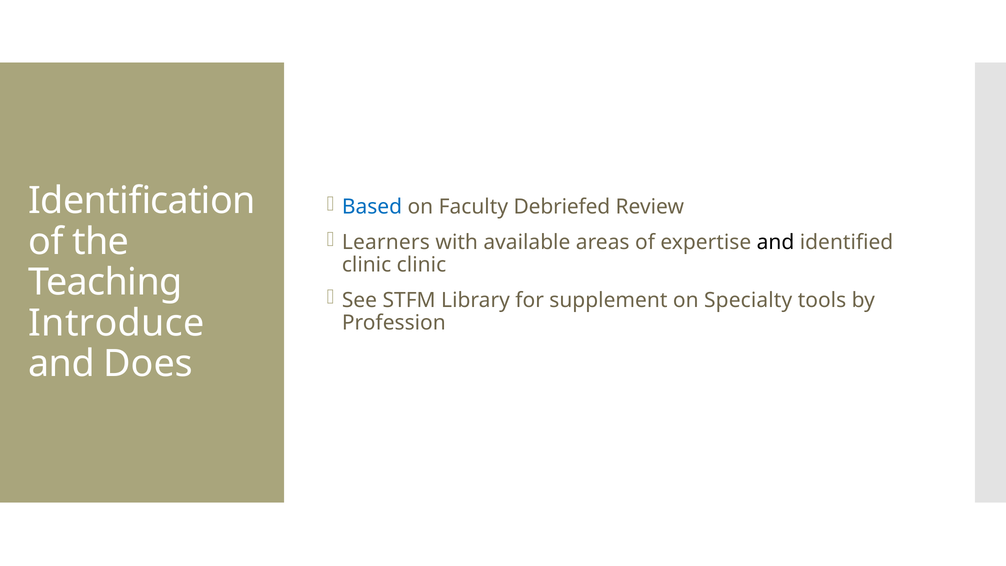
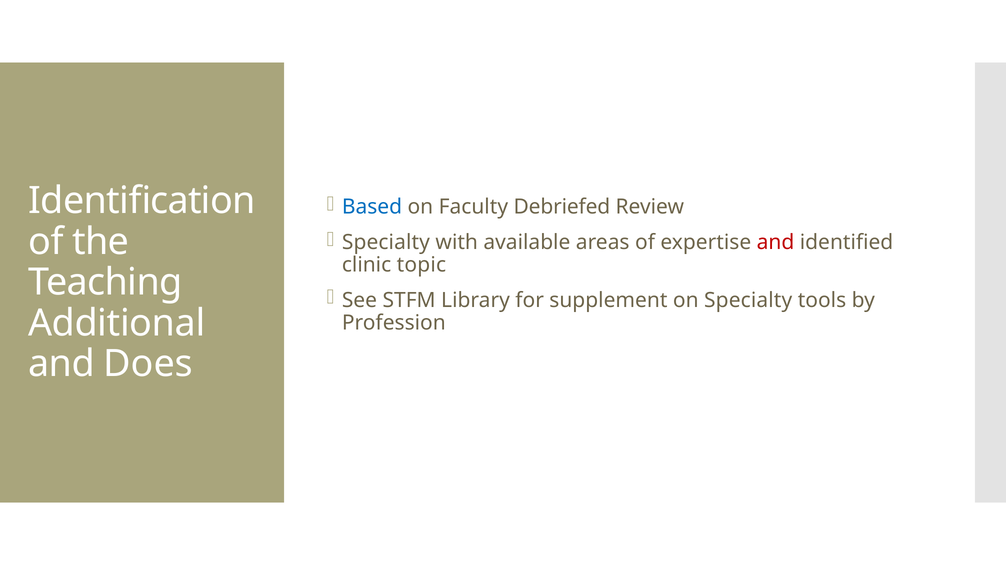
Learners at (386, 242): Learners -> Specialty
and at (776, 242) colour: black -> red
clinic clinic: clinic -> topic
Introduce: Introduce -> Additional
